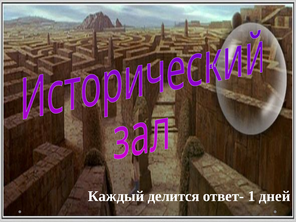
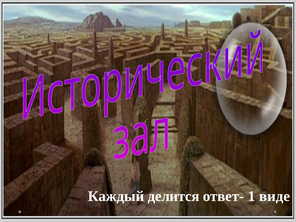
дней: дней -> виде
